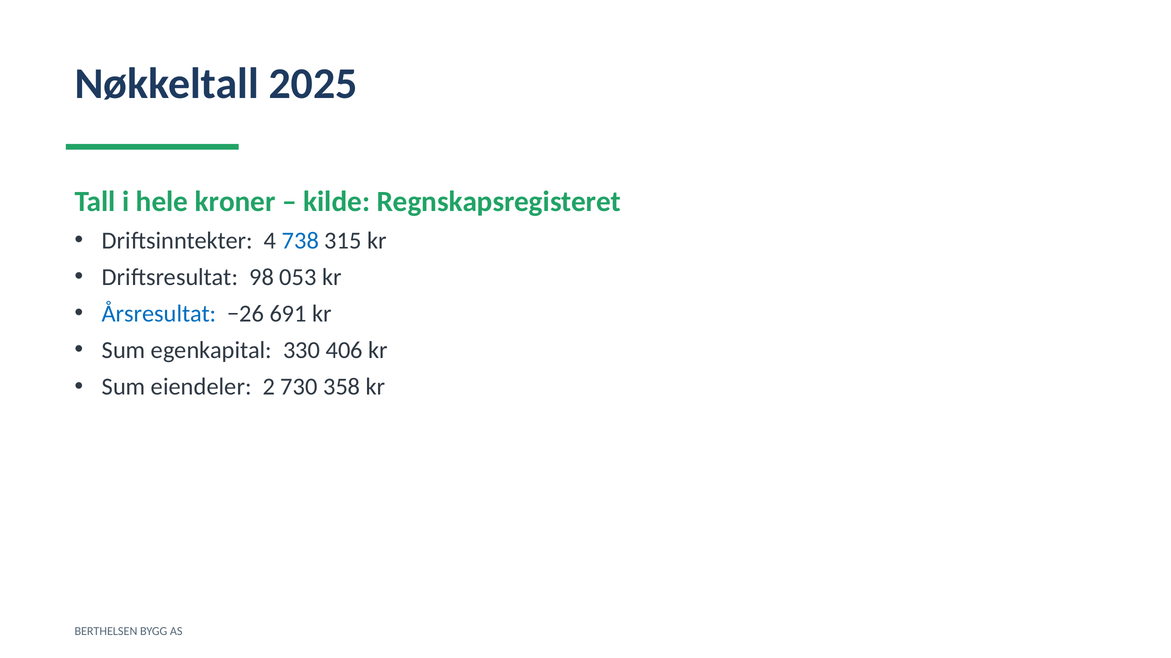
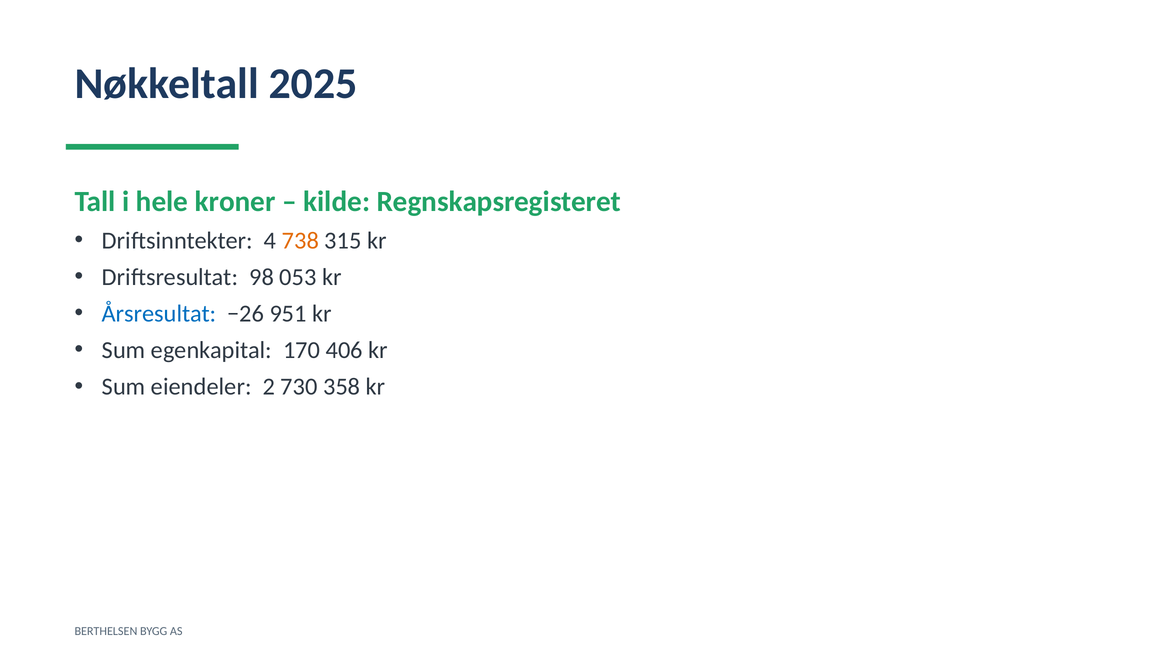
738 colour: blue -> orange
691: 691 -> 951
330: 330 -> 170
